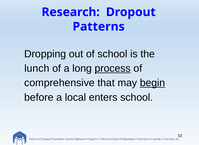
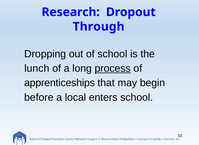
Patterns: Patterns -> Through
comprehensive: comprehensive -> apprenticeships
begin underline: present -> none
